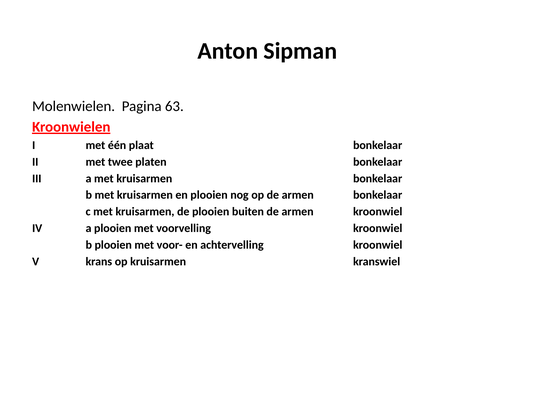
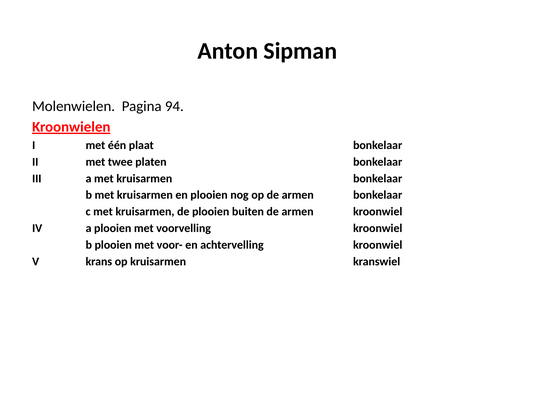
63: 63 -> 94
